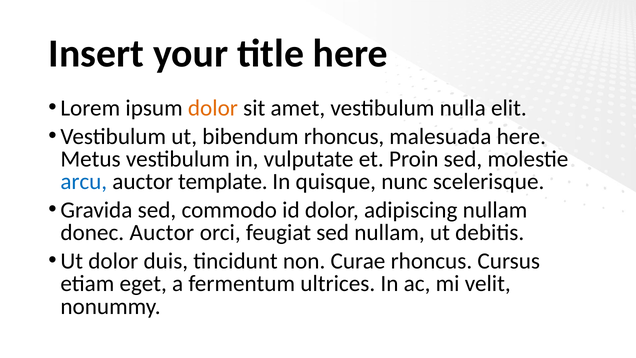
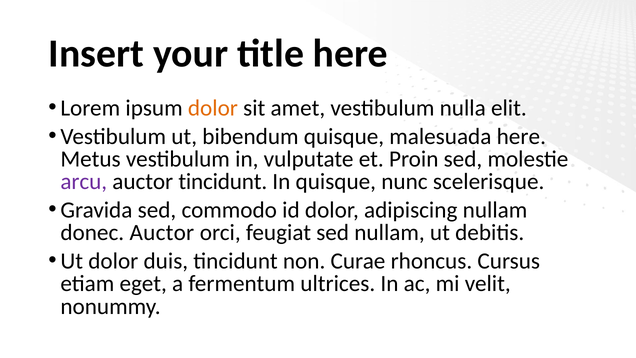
bibendum rhoncus: rhoncus -> quisque
arcu colour: blue -> purple
auctor template: template -> tincidunt
